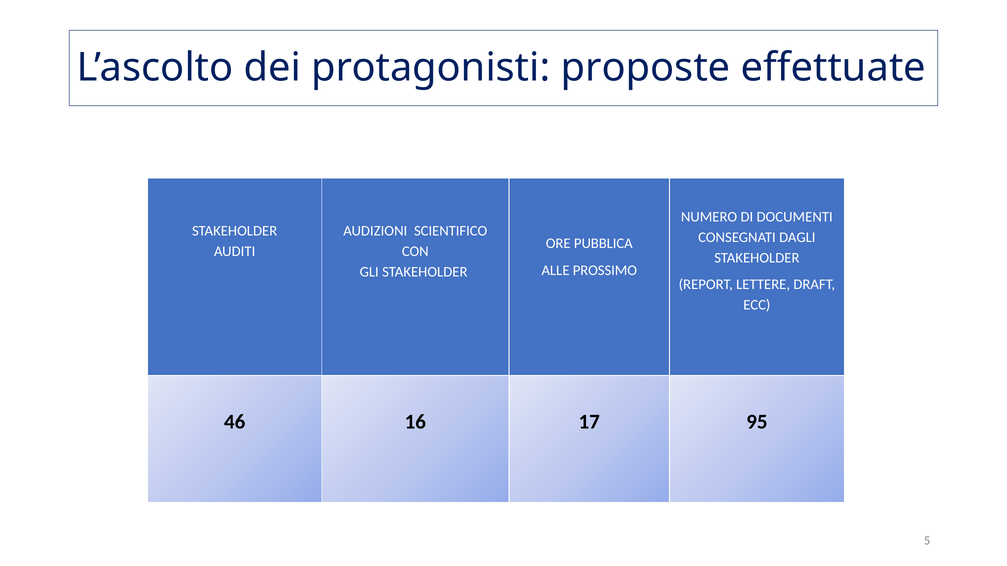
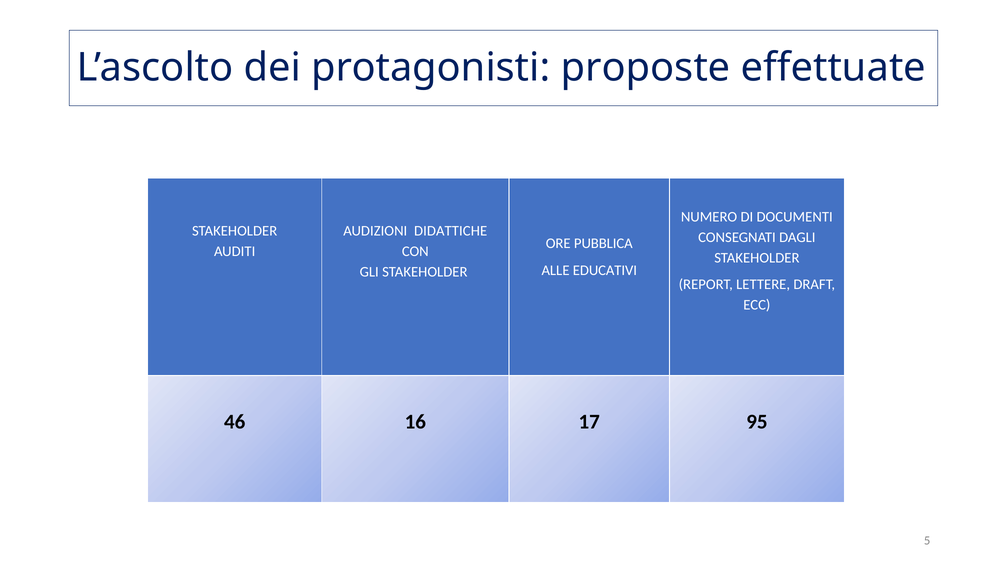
SCIENTIFICO: SCIENTIFICO -> DIDATTICHE
PROSSIMO: PROSSIMO -> EDUCATIVI
